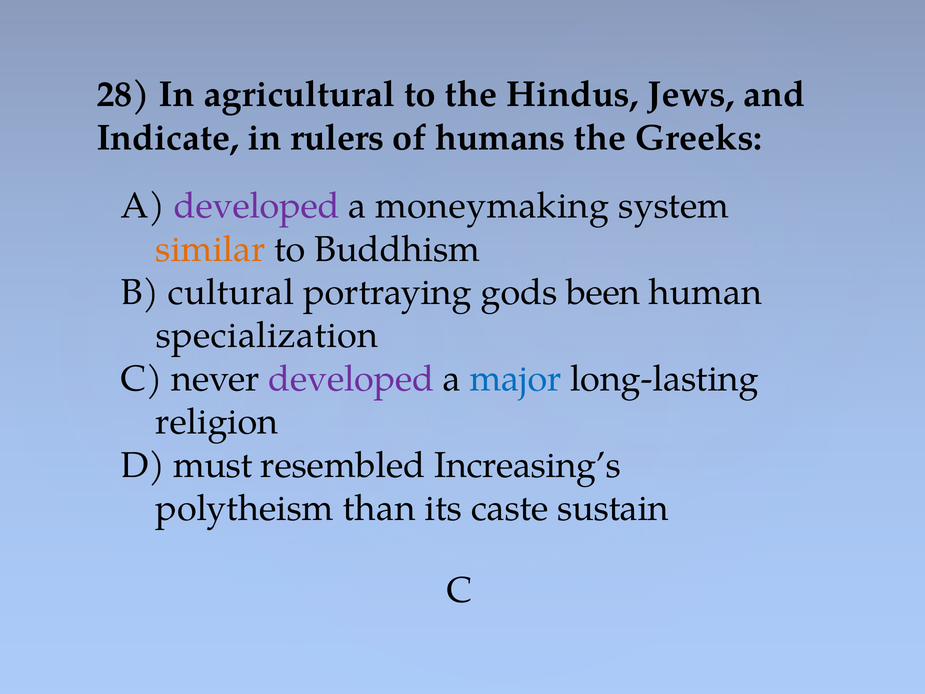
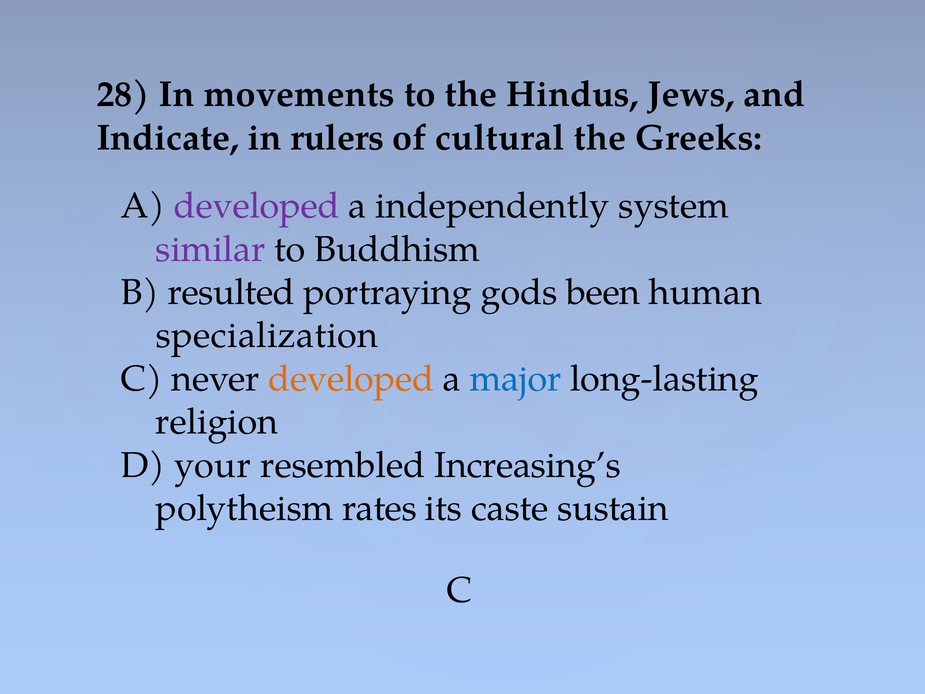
agricultural: agricultural -> movements
humans: humans -> cultural
moneymaking: moneymaking -> independently
similar colour: orange -> purple
cultural: cultural -> resulted
developed at (351, 379) colour: purple -> orange
must: must -> your
than: than -> rates
